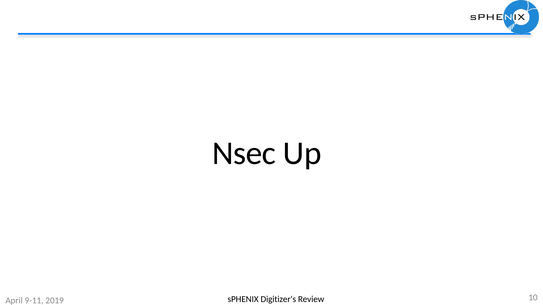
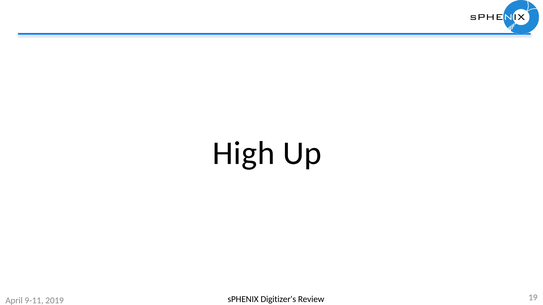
Nsec: Nsec -> High
10: 10 -> 19
